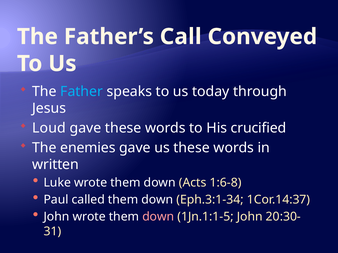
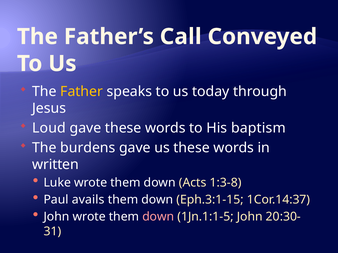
Father colour: light blue -> yellow
crucified: crucified -> baptism
enemies: enemies -> burdens
1:6-8: 1:6-8 -> 1:3-8
called: called -> avails
Eph.3:1-34: Eph.3:1-34 -> Eph.3:1-15
